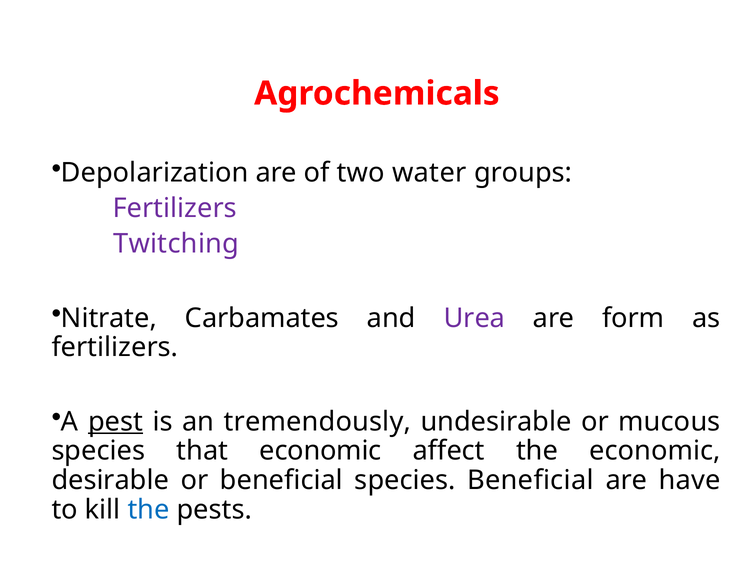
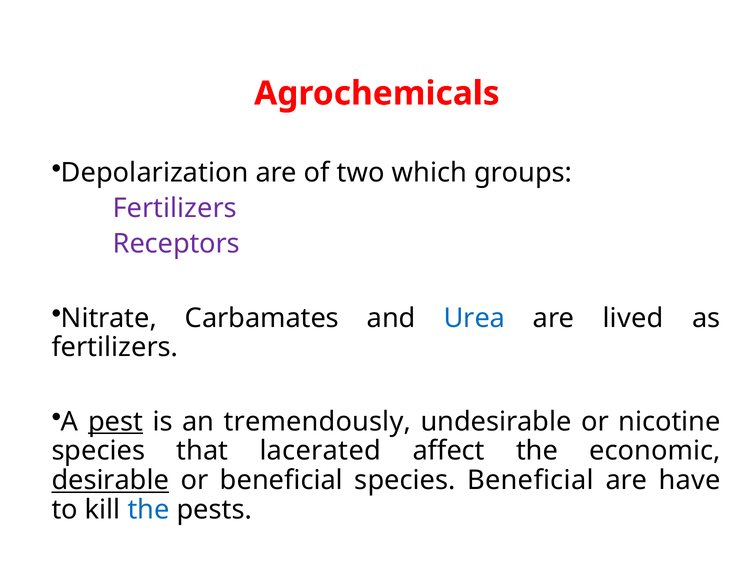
water: water -> which
Twitching: Twitching -> Receptors
Urea colour: purple -> blue
form: form -> lived
mucous: mucous -> nicotine
that economic: economic -> lacerated
desirable underline: none -> present
